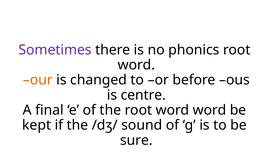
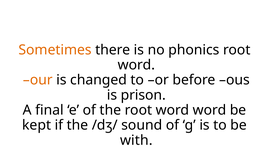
Sometimes colour: purple -> orange
centre: centre -> prison
sure: sure -> with
